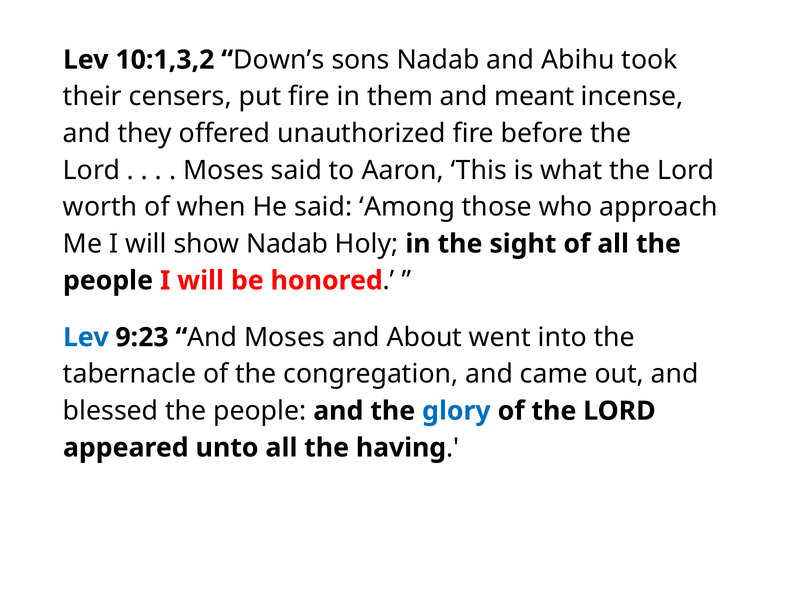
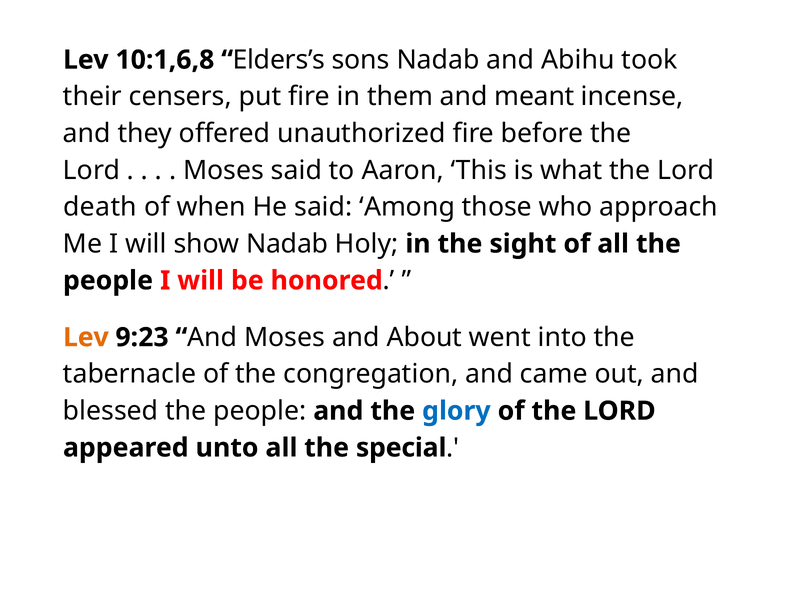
10:1,3,2: 10:1,3,2 -> 10:1,6,8
Down’s: Down’s -> Elders’s
worth: worth -> death
Lev at (86, 337) colour: blue -> orange
having: having -> special
